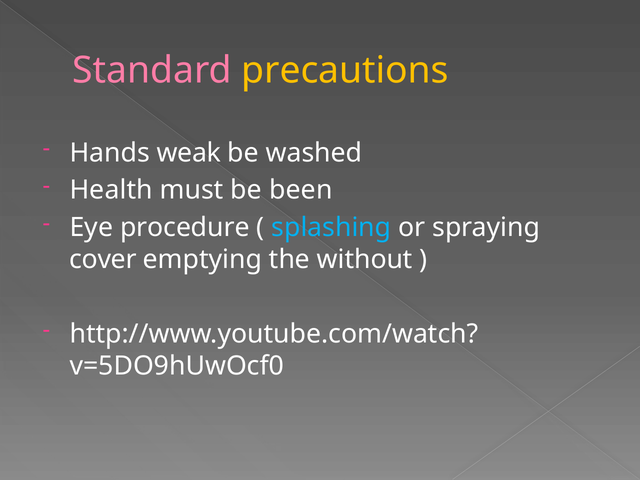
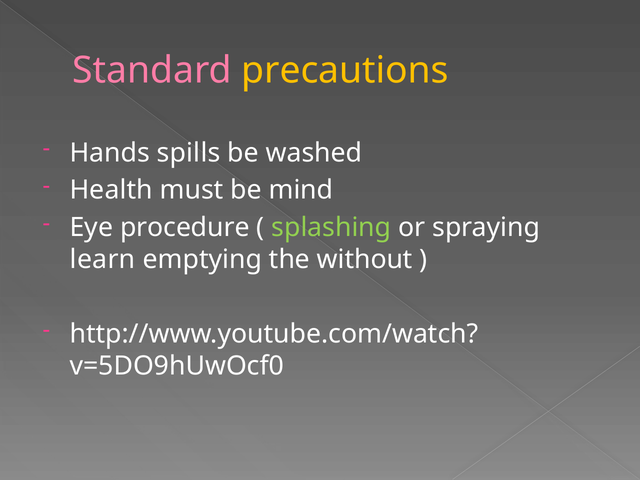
weak: weak -> spills
been: been -> mind
splashing colour: light blue -> light green
cover: cover -> learn
